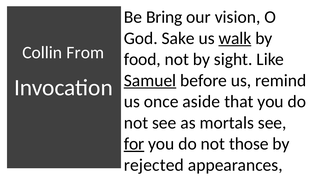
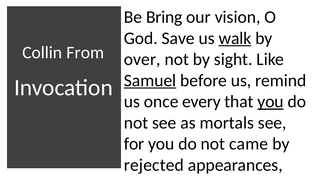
Sake: Sake -> Save
food: food -> over
aside: aside -> every
you at (271, 101) underline: none -> present
for underline: present -> none
those: those -> came
